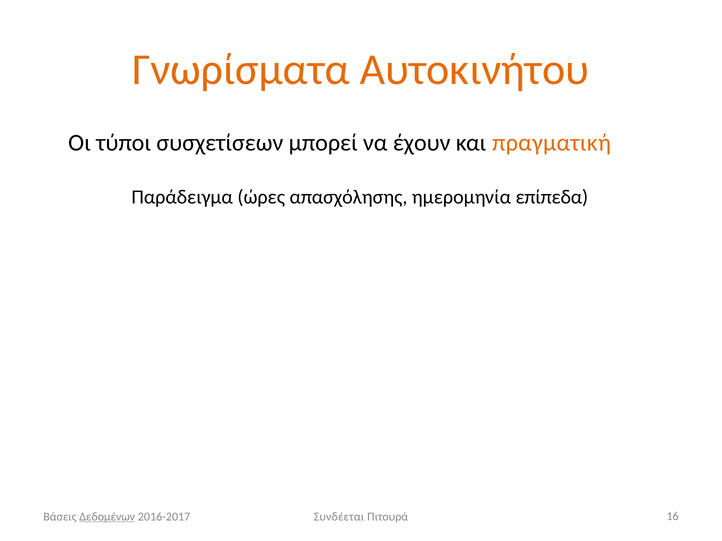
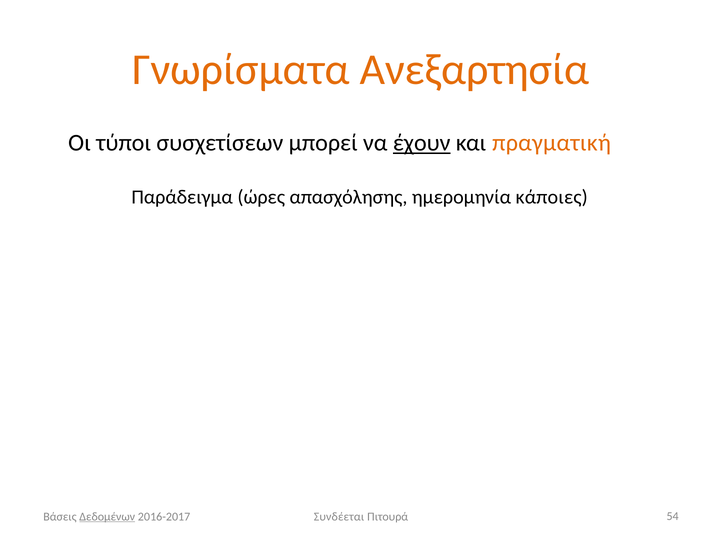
Αυτοκινήτου: Αυτοκινήτου -> Ανεξαρτησία
έχουν underline: none -> present
επίπεδα: επίπεδα -> κάποιες
16: 16 -> 54
